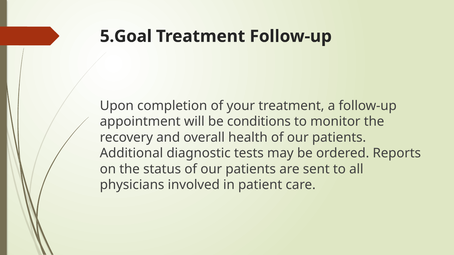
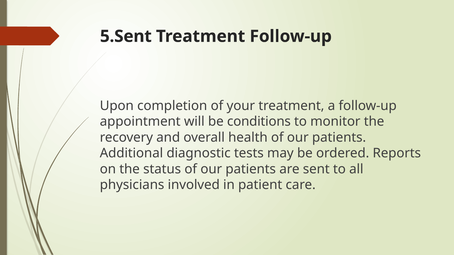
5.Goal: 5.Goal -> 5.Sent
